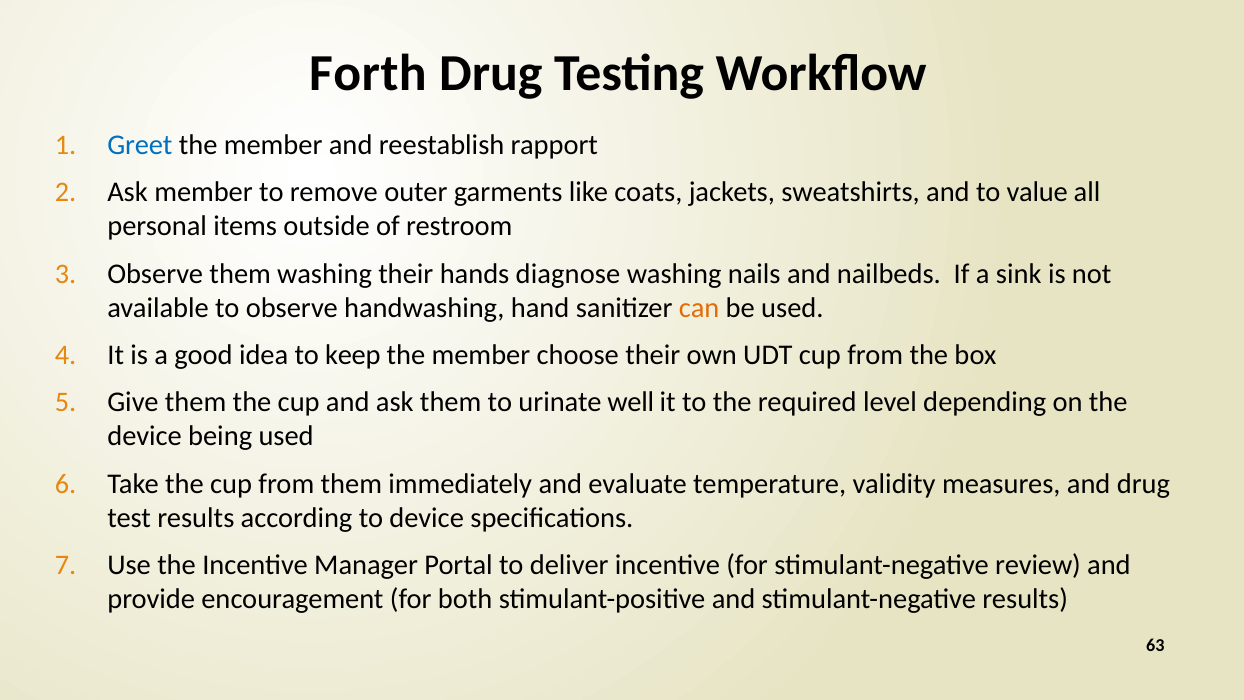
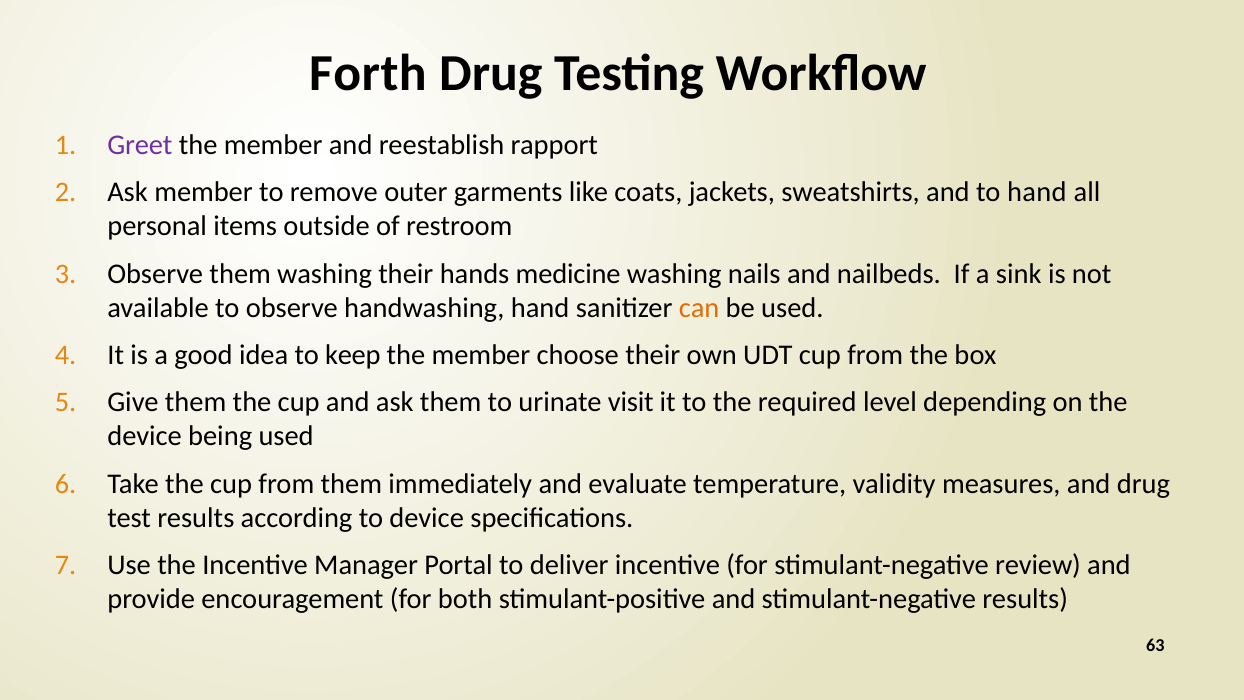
Greet colour: blue -> purple
to value: value -> hand
diagnose: diagnose -> medicine
well: well -> visit
